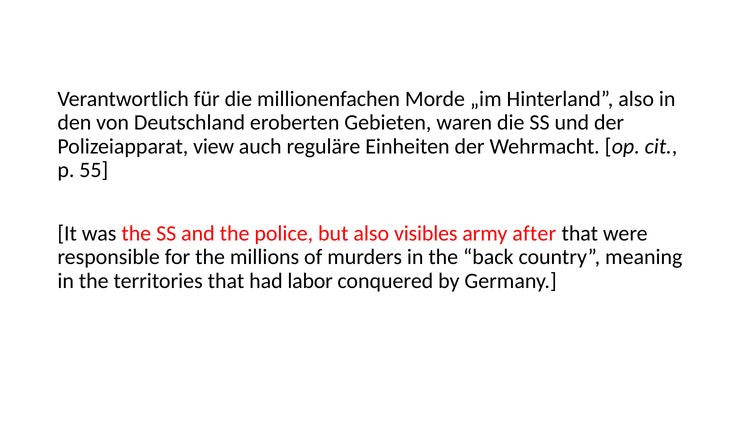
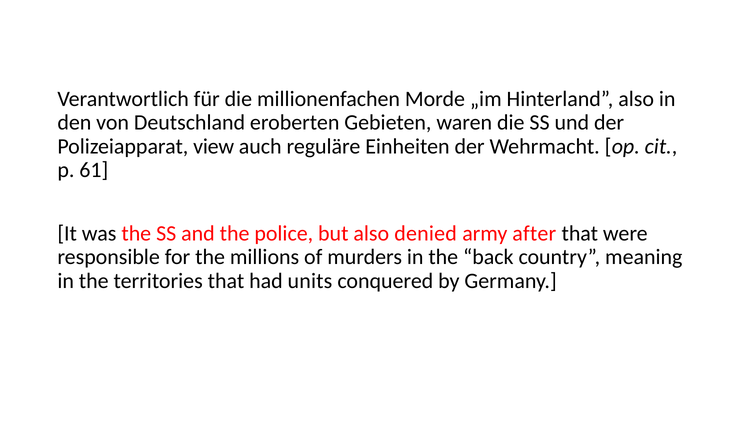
55: 55 -> 61
visibles: visibles -> denied
labor: labor -> units
